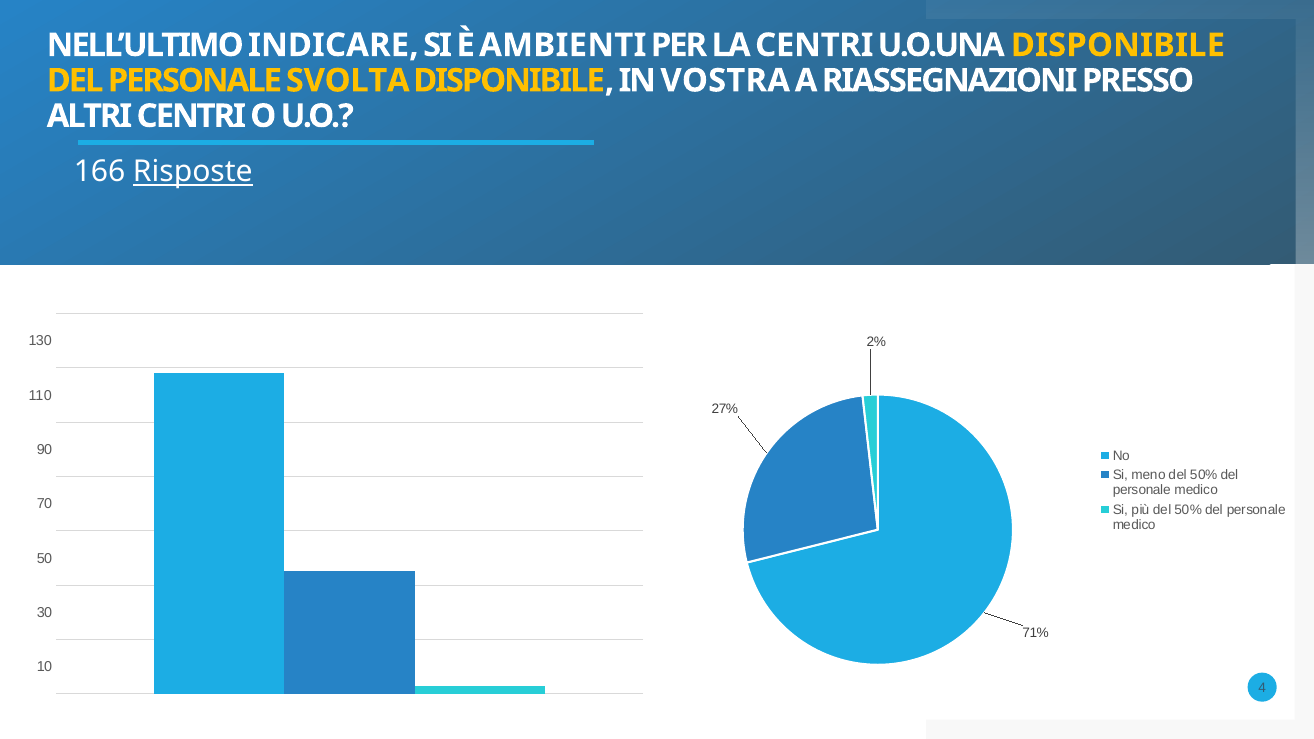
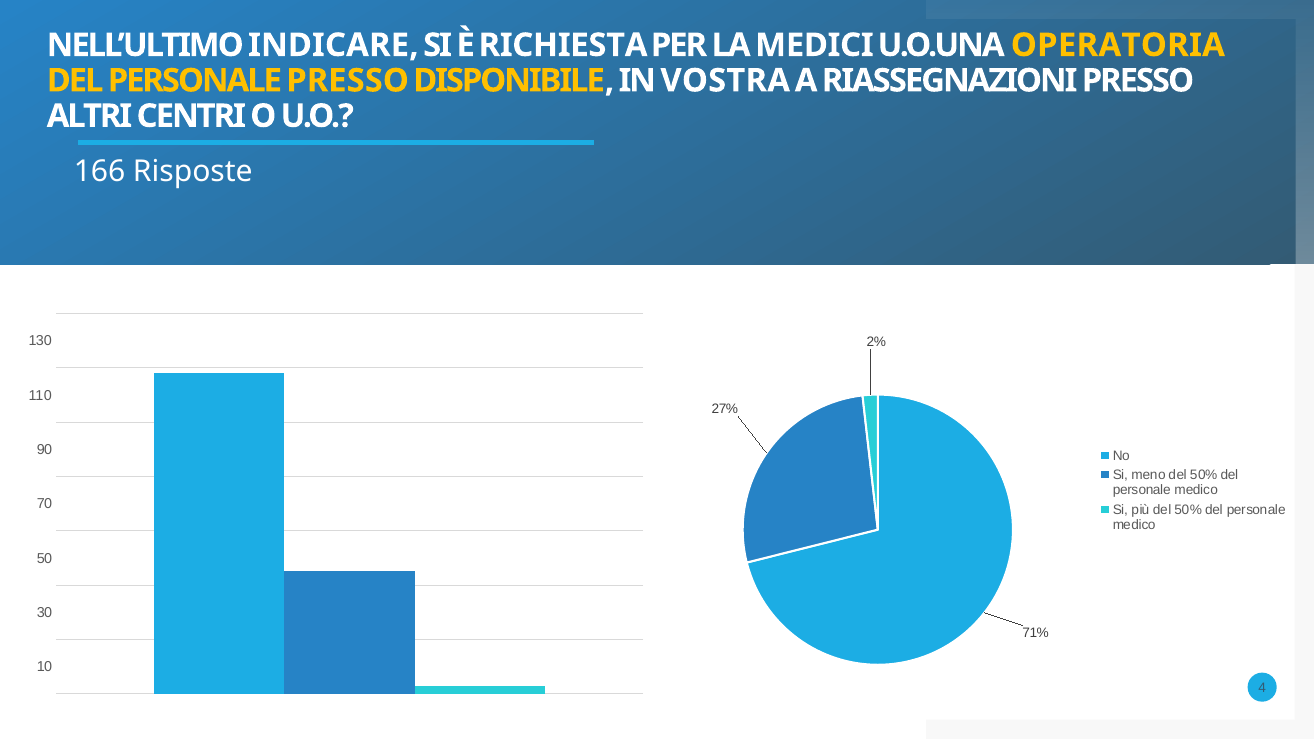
AMBIENTI: AMBIENTI -> RICHIESTA
LA CENTRI: CENTRI -> MEDICI
U.O.UNA DISPONIBILE: DISPONIBILE -> OPERATORIA
PERSONALE SVOLTA: SVOLTA -> PRESSO
Risposte underline: present -> none
